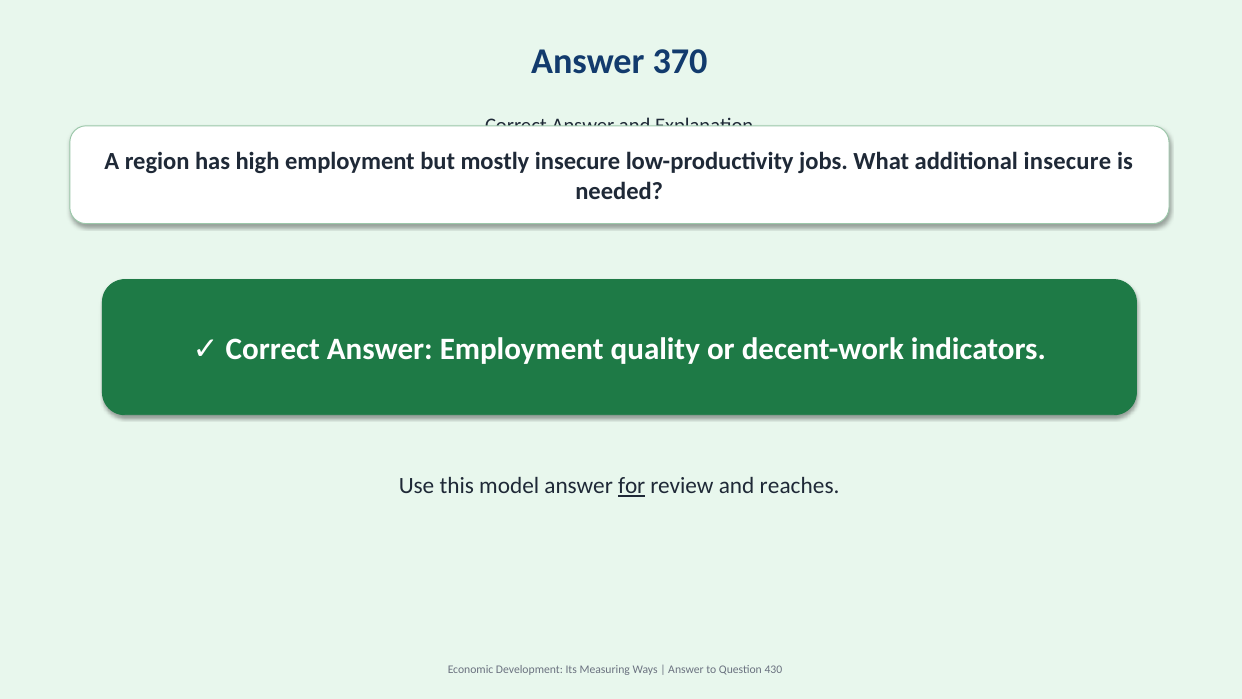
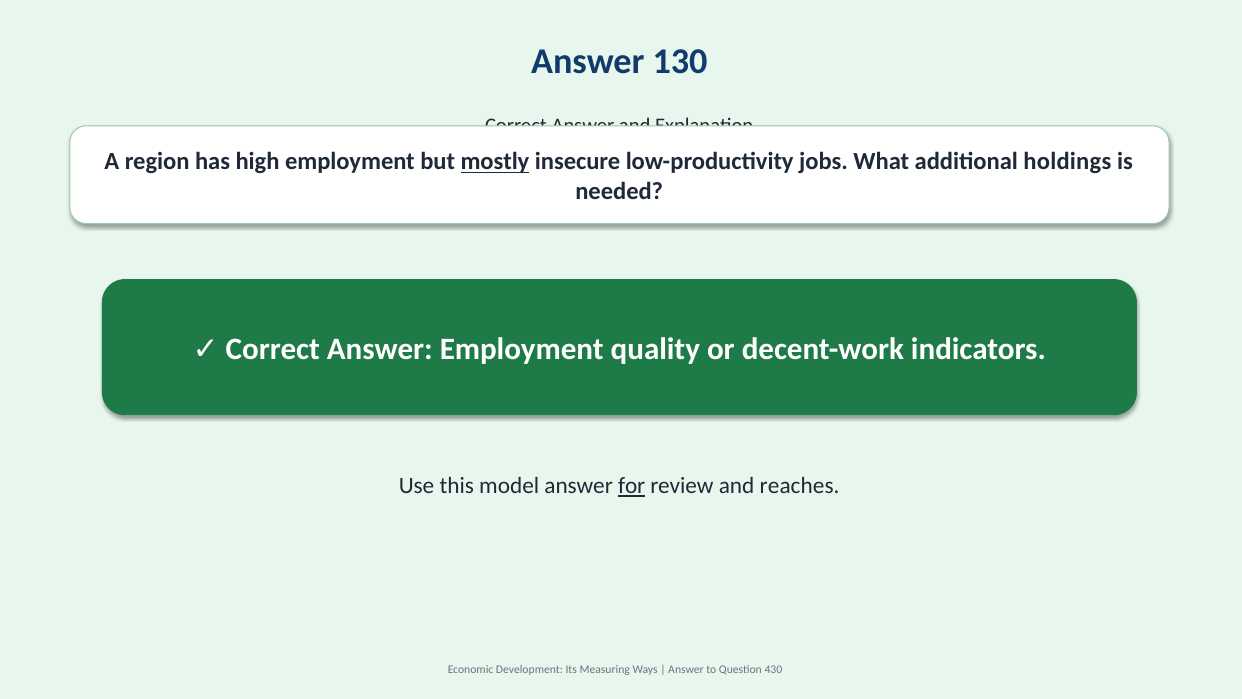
370: 370 -> 130
mostly underline: none -> present
additional insecure: insecure -> holdings
